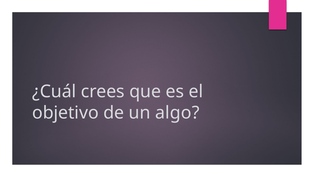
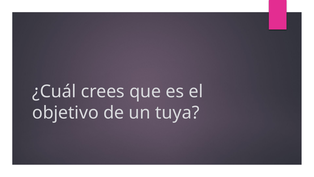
algo: algo -> tuya
